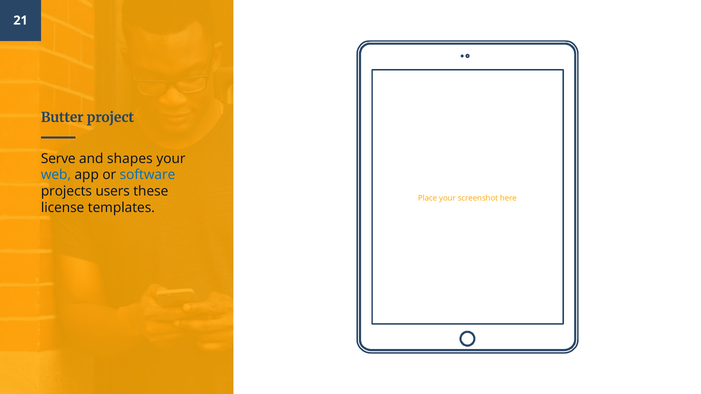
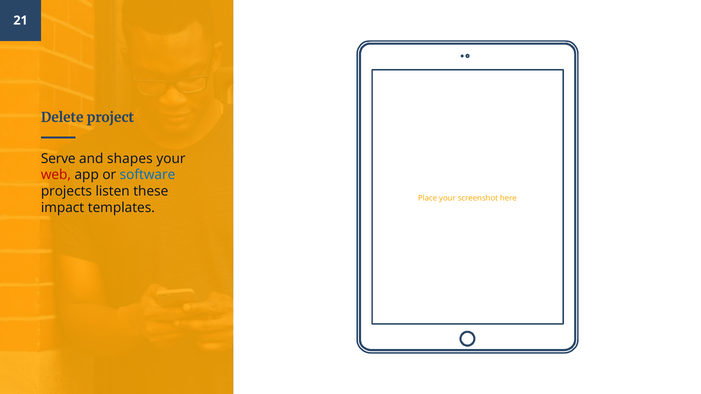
Butter: Butter -> Delete
web colour: blue -> red
users: users -> listen
license: license -> impact
